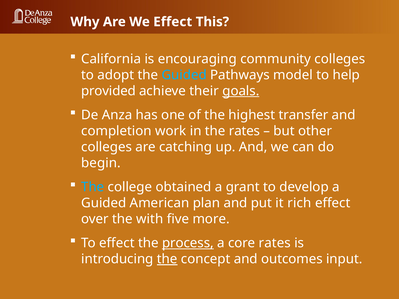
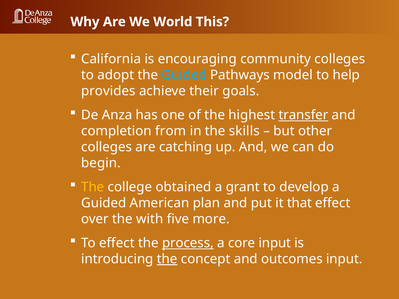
We Effect: Effect -> World
provided: provided -> provides
goals underline: present -> none
transfer underline: none -> present
work: work -> from
the rates: rates -> skills
The at (93, 187) colour: light blue -> yellow
rich: rich -> that
core rates: rates -> input
